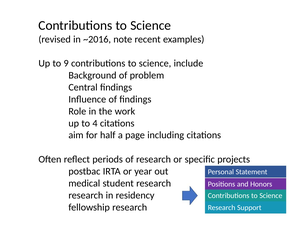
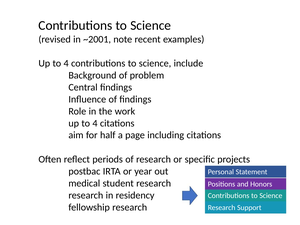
~2016: ~2016 -> ~2001
9 at (66, 63): 9 -> 4
